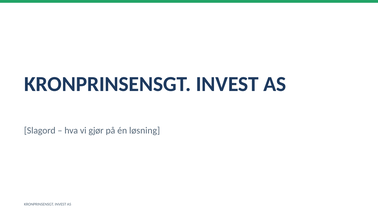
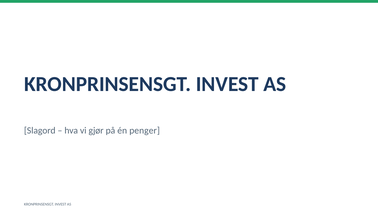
løsning: løsning -> penger
